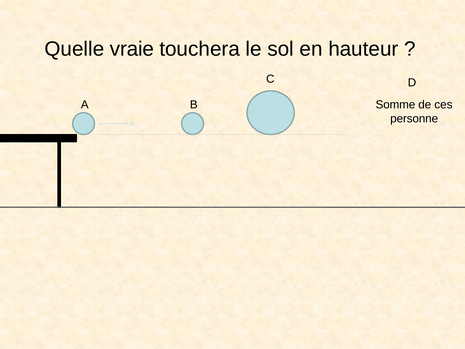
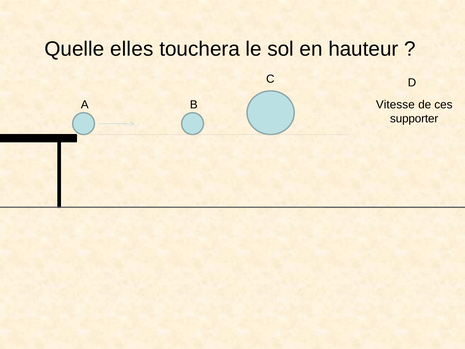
vraie: vraie -> elles
Somme: Somme -> Vitesse
personne: personne -> supporter
